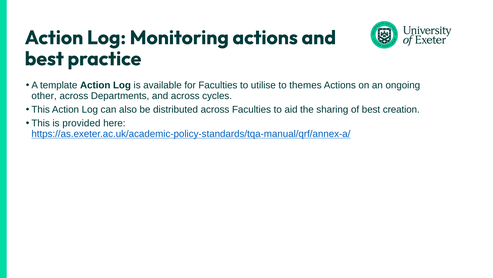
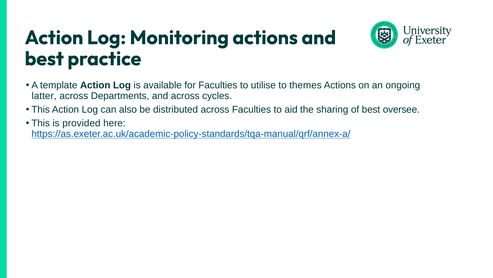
other: other -> latter
creation: creation -> oversee
